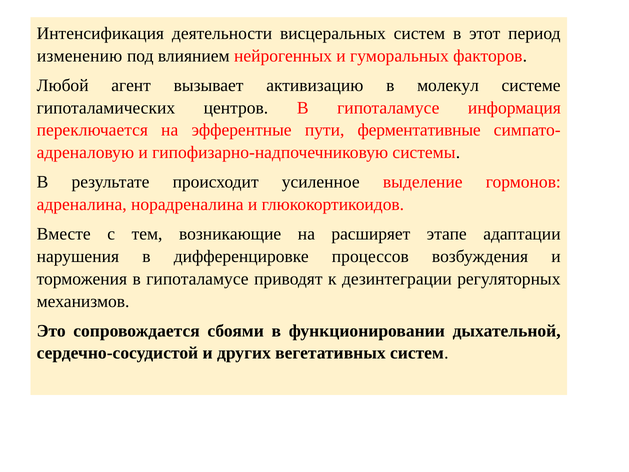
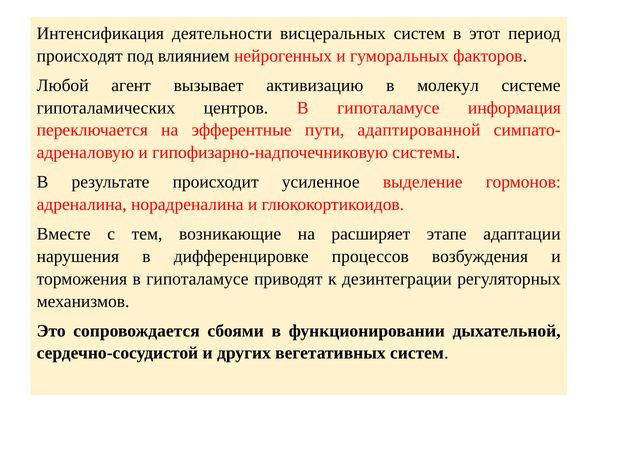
изменению: изменению -> происходят
ферментативные: ферментативные -> адаптированной
